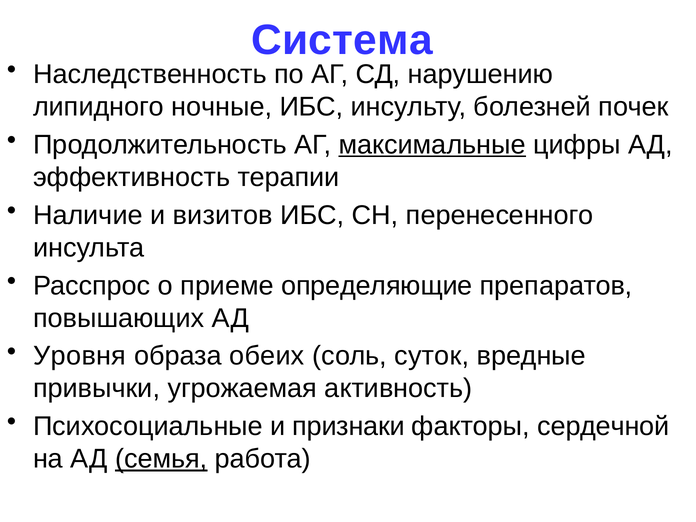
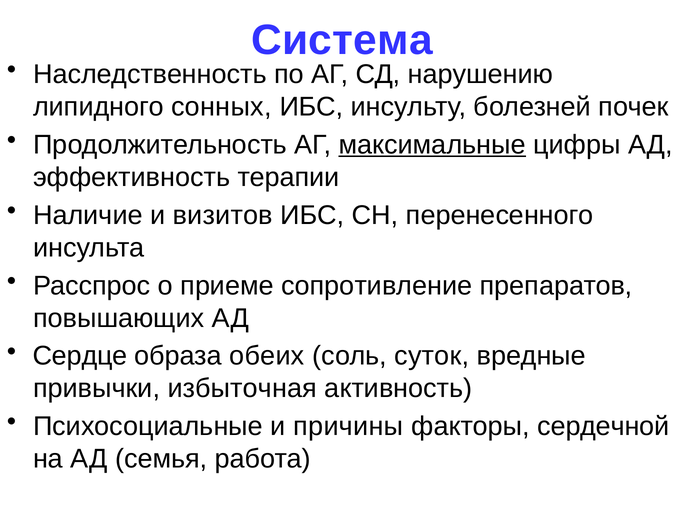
ночные: ночные -> сонных
определяющие: определяющие -> сопротивление
Уровня: Уровня -> Сердце
угрожаемая: угрожаемая -> избыточная
признаки: признаки -> причины
семья underline: present -> none
